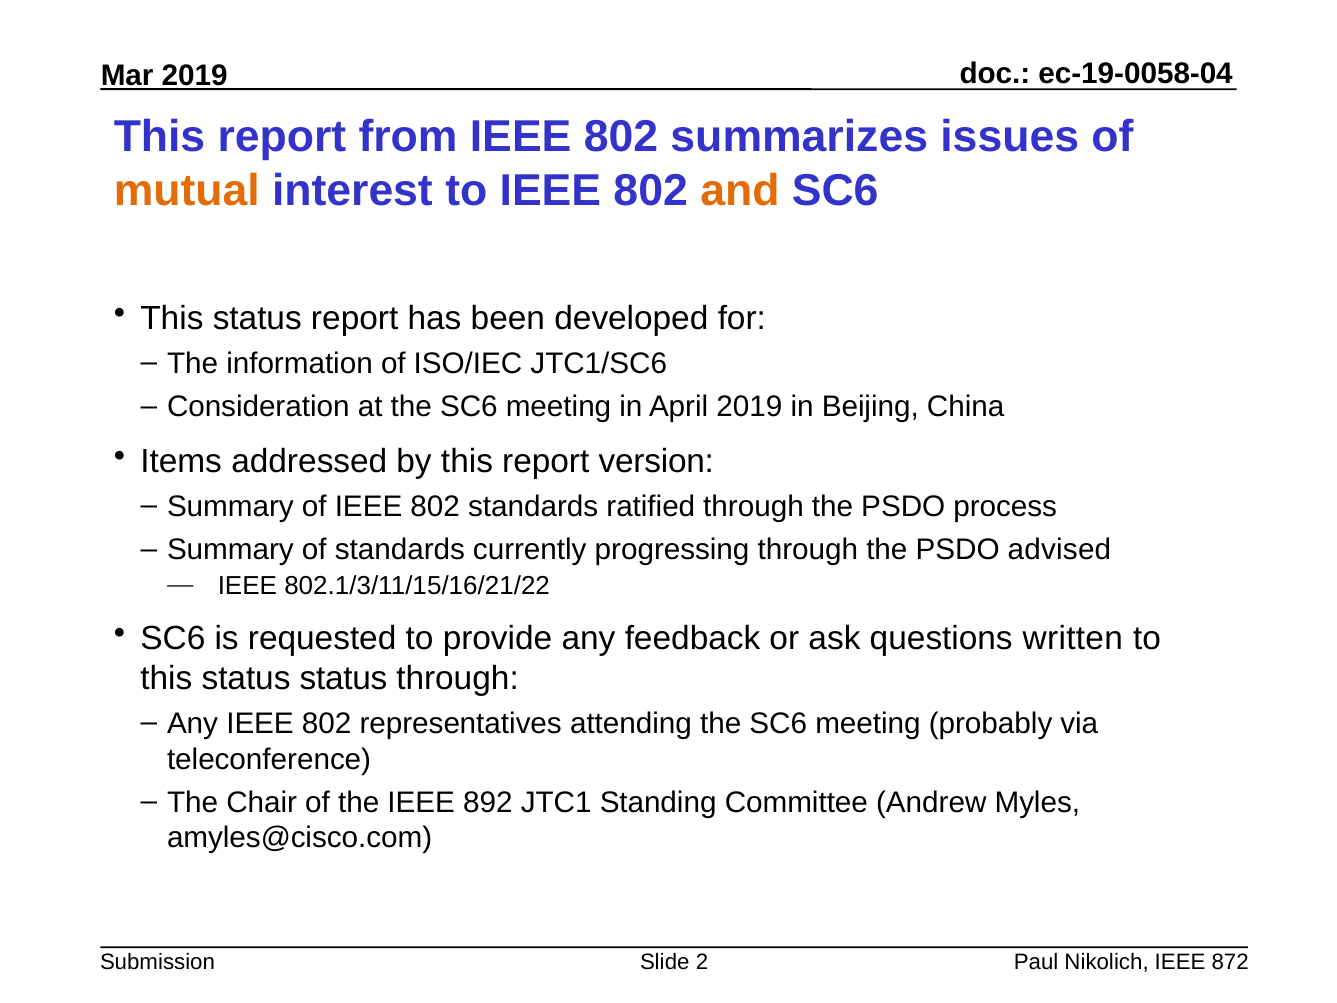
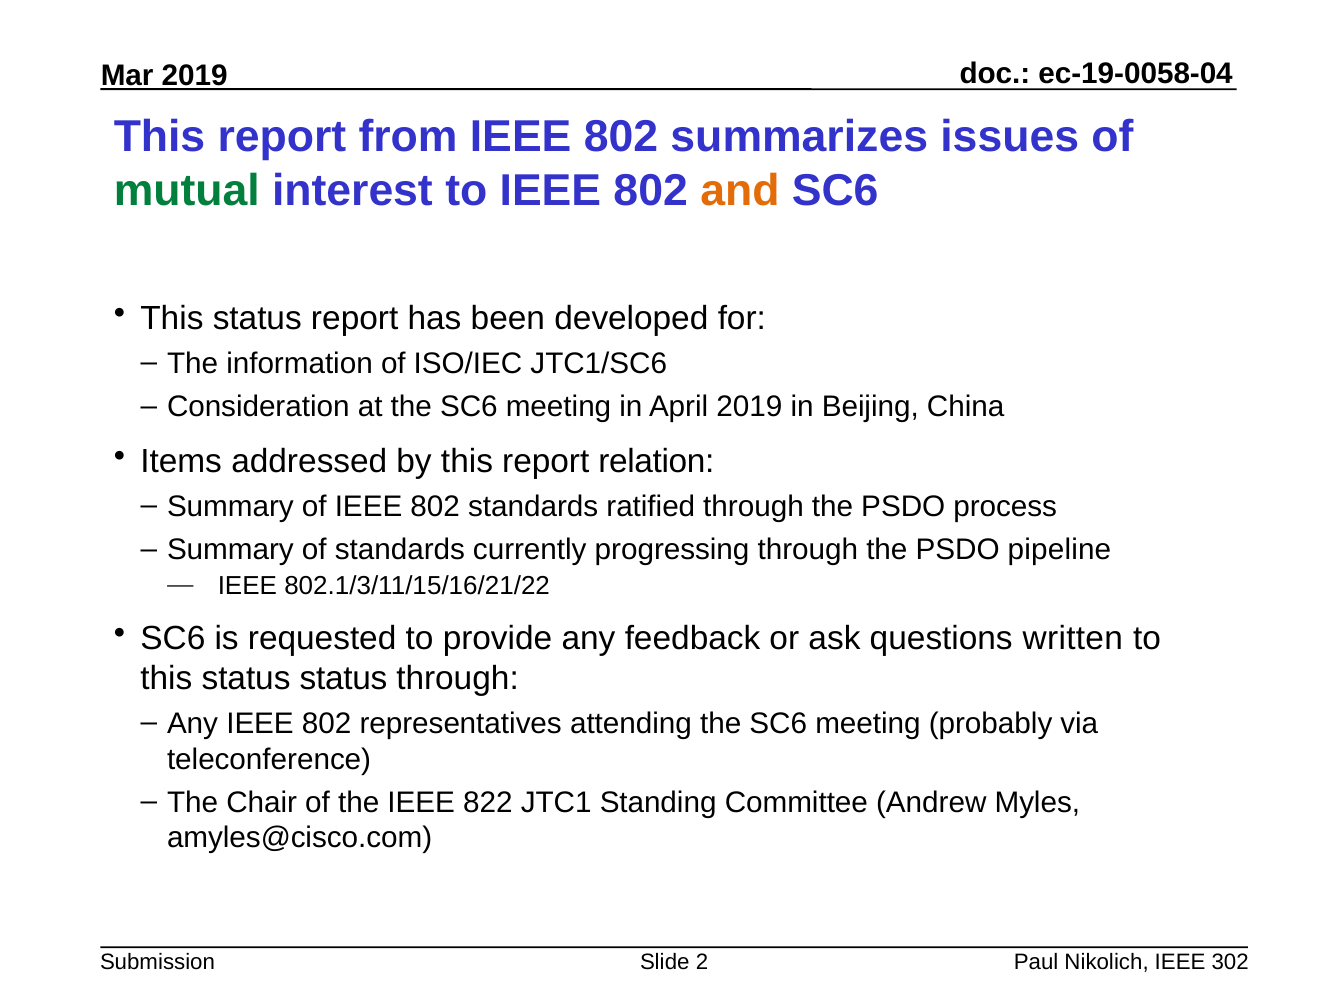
mutual colour: orange -> green
version: version -> relation
advised: advised -> pipeline
892: 892 -> 822
872: 872 -> 302
